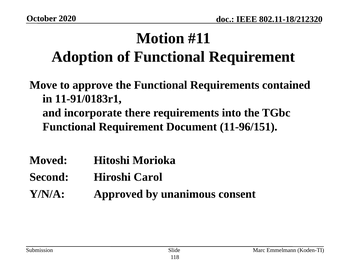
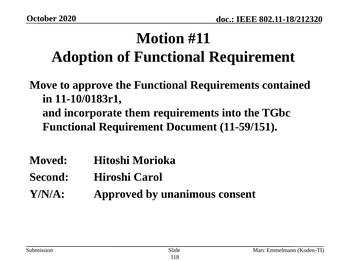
11-91/0183r1: 11-91/0183r1 -> 11-10/0183r1
there: there -> them
11-96/151: 11-96/151 -> 11-59/151
